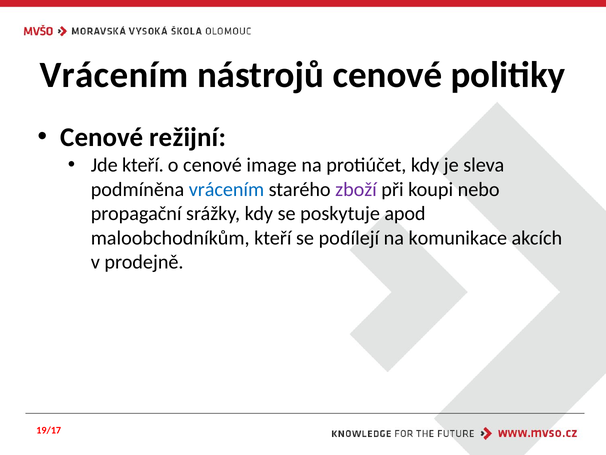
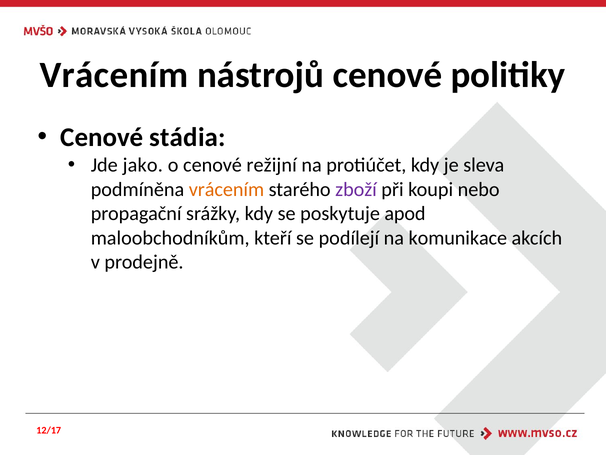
režijní: režijní -> stádia
Jde kteří: kteří -> jako
image: image -> režijní
vrácením at (226, 189) colour: blue -> orange
19/17: 19/17 -> 12/17
